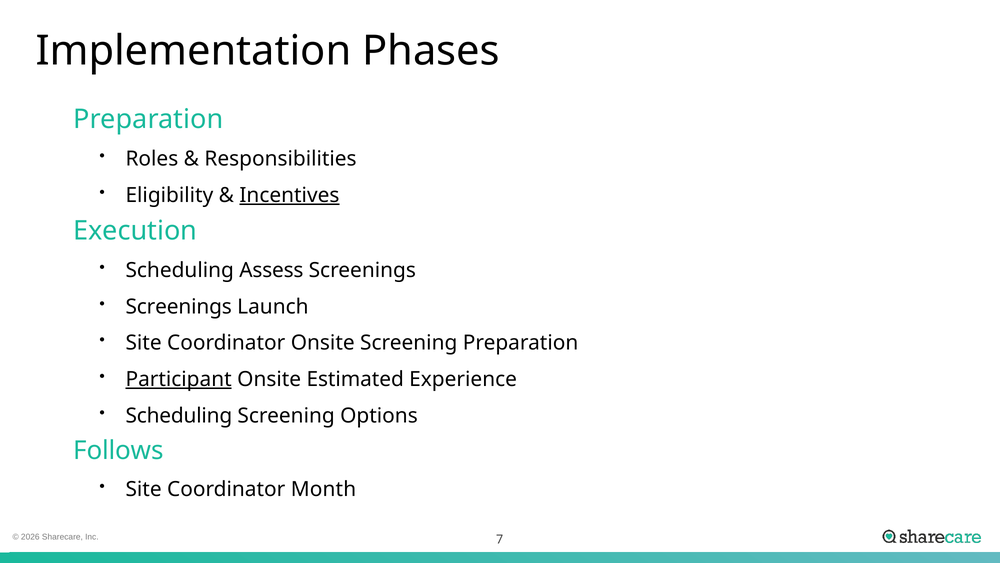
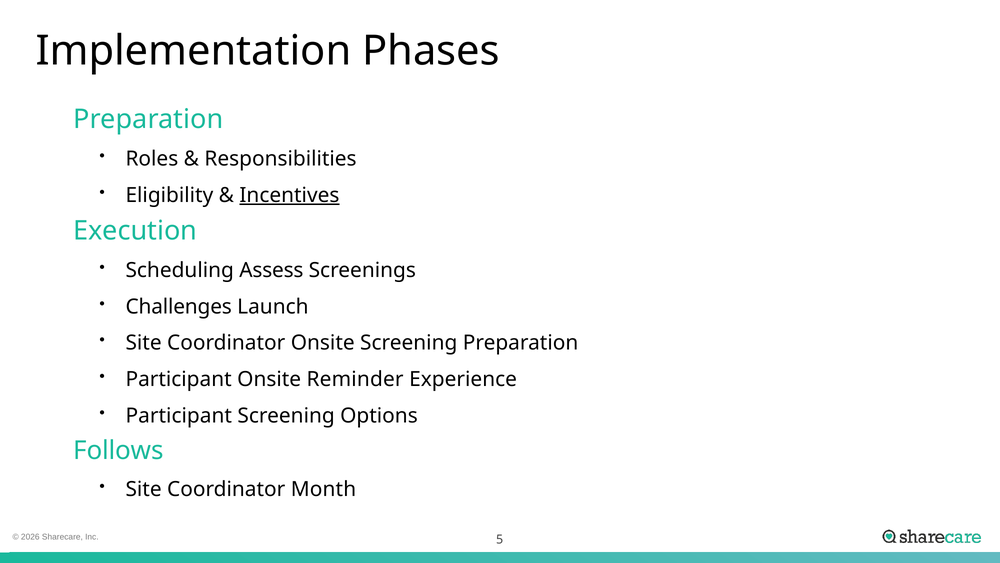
Screenings at (179, 307): Screenings -> Challenges
Participant at (179, 379) underline: present -> none
Estimated: Estimated -> Reminder
Scheduling at (179, 415): Scheduling -> Participant
7: 7 -> 5
